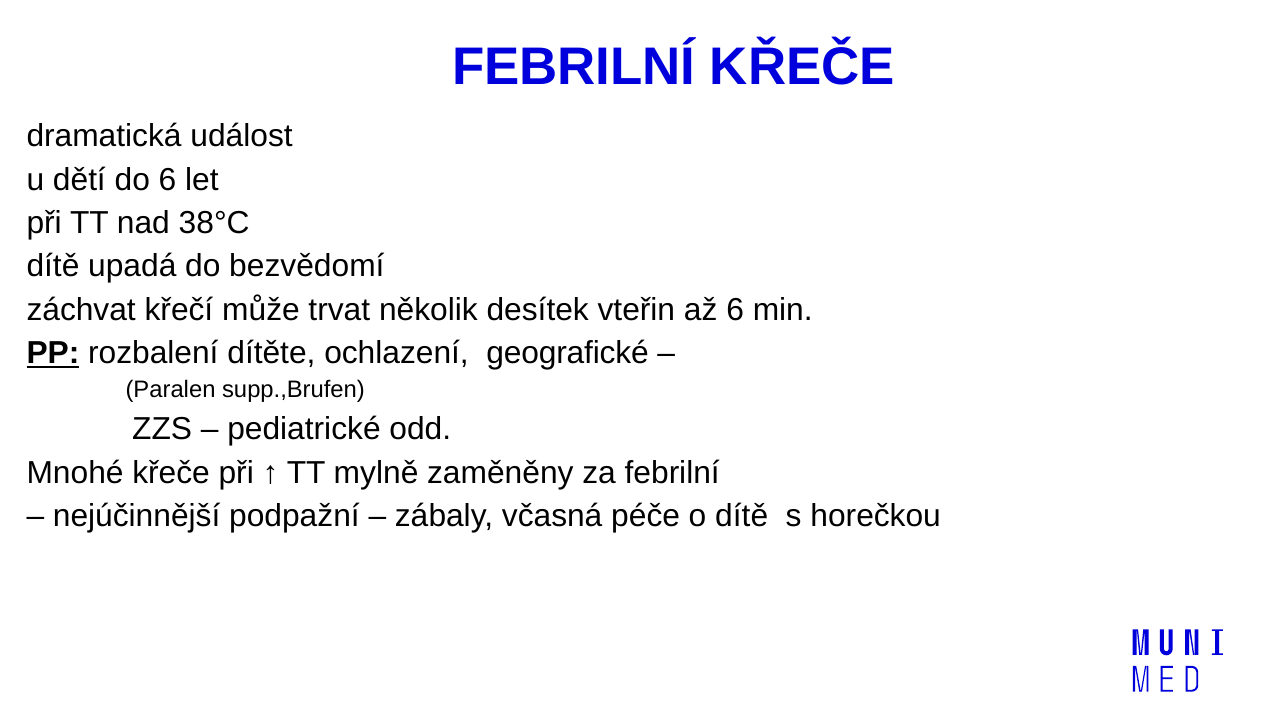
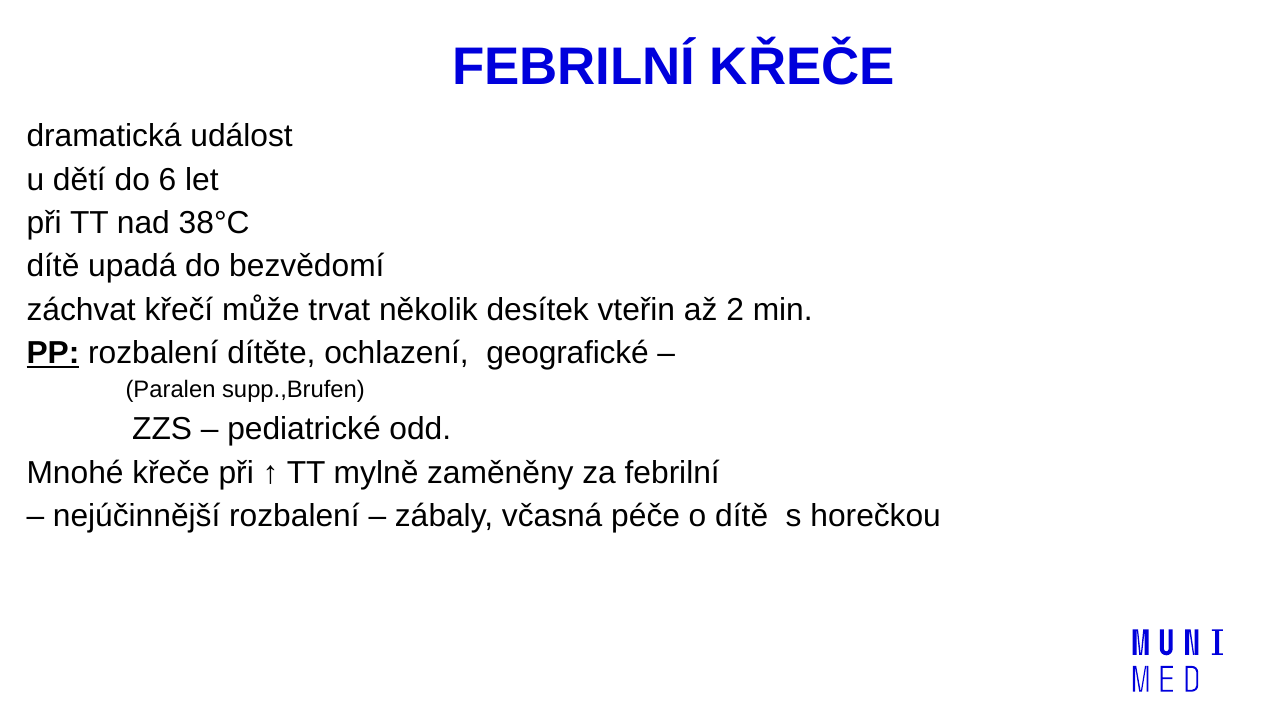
až 6: 6 -> 2
nejúčinnější podpažní: podpažní -> rozbalení
